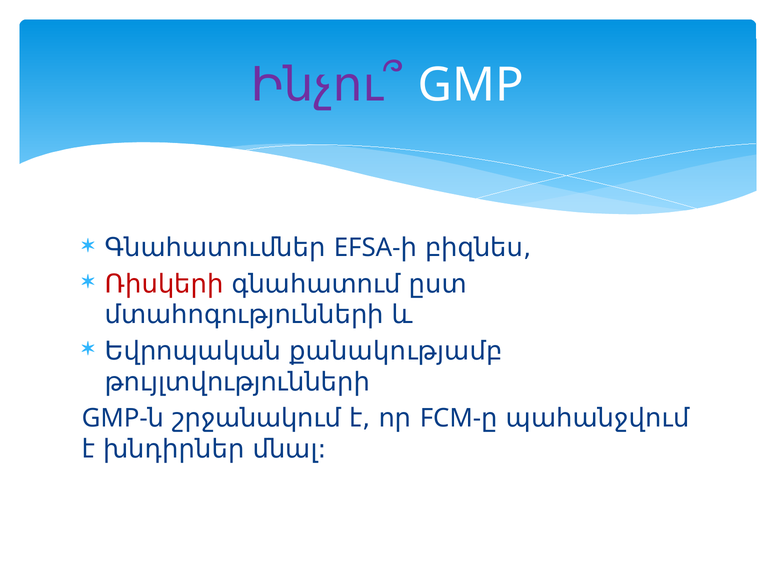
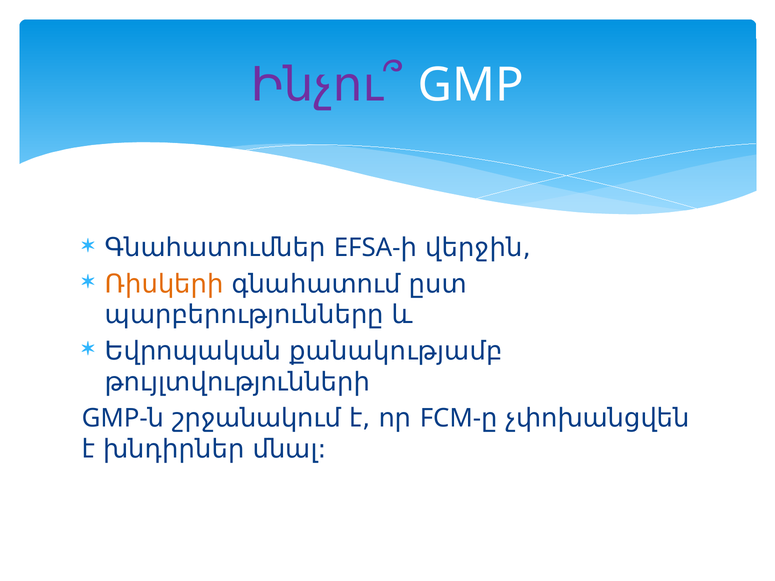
բիզնես: բիզնես -> վերջին
Ռիսկերի colour: red -> orange
մտահոգությունների: մտահոգությունների -> պարբերությունները
պահանջվում: պահանջվում -> չփոխանցվեն
